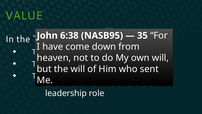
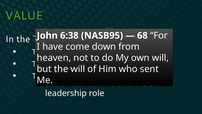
35: 35 -> 68
